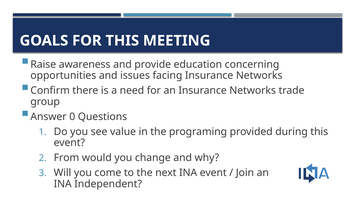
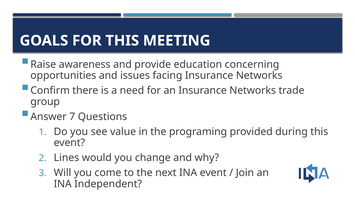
0: 0 -> 7
From: From -> Lines
